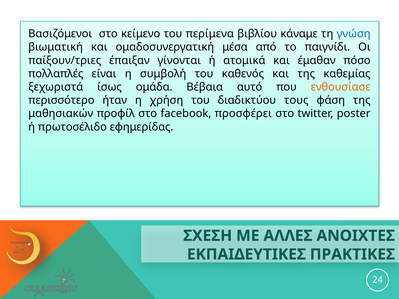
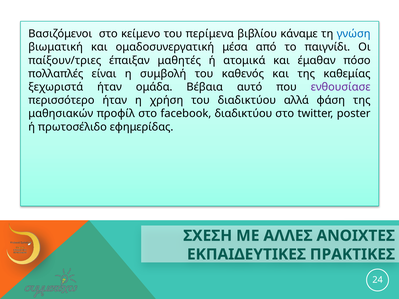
γίνονται: γίνονται -> μαθητές
ξεχωριστά ίσως: ίσως -> ήταν
ενθουσίασε colour: orange -> purple
τους: τους -> αλλά
facebook προσφέρει: προσφέρει -> διαδικτύου
